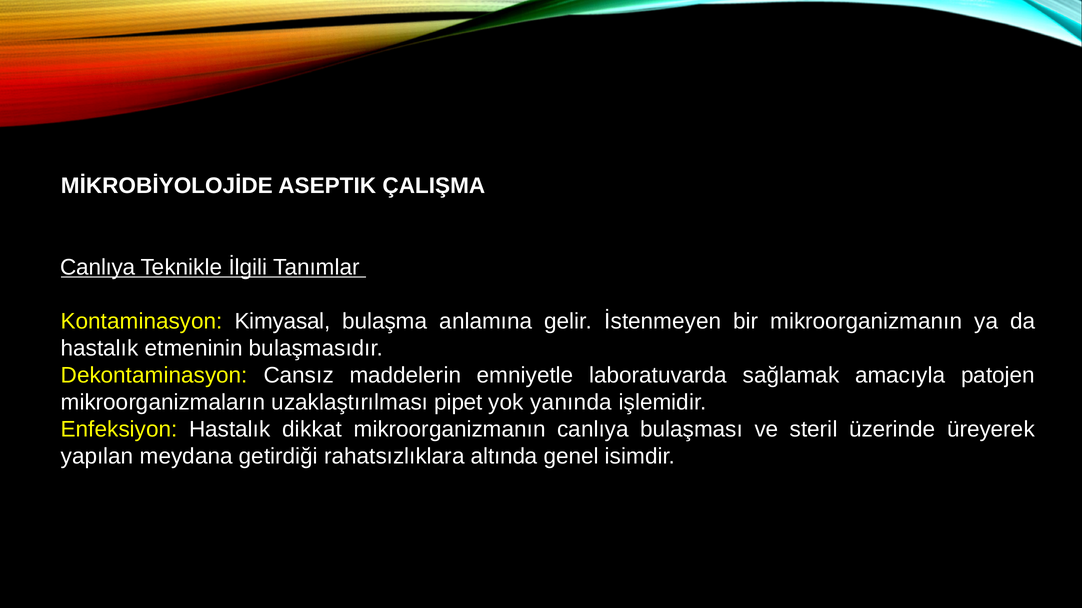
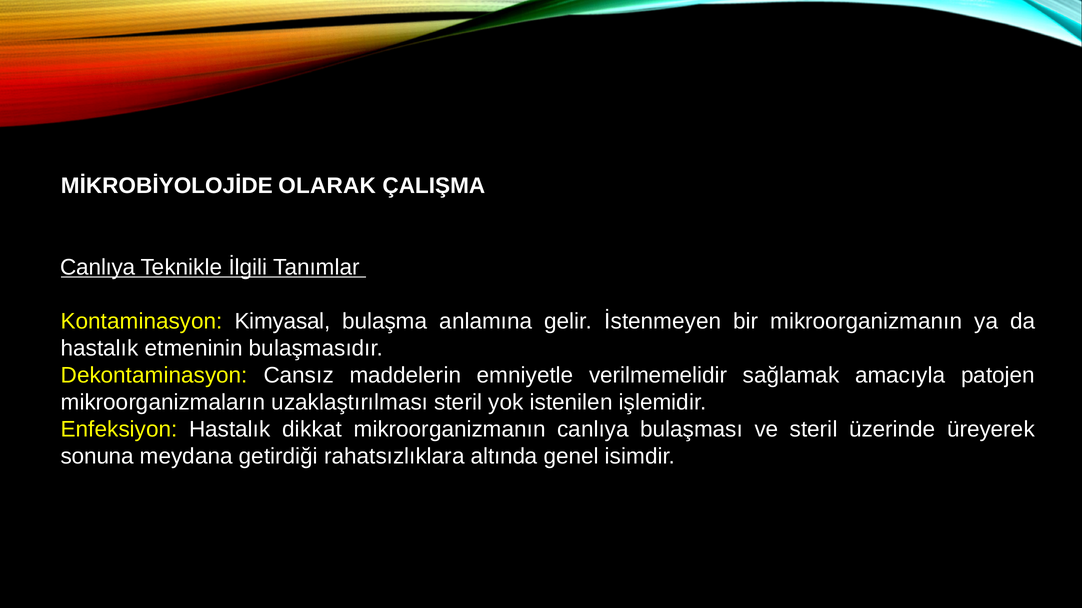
ASEPTIK: ASEPTIK -> OLARAK
laboratuvarda: laboratuvarda -> verilmemelidir
uzaklaştırılması pipet: pipet -> steril
yanında: yanında -> istenilen
yapılan: yapılan -> sonuna
